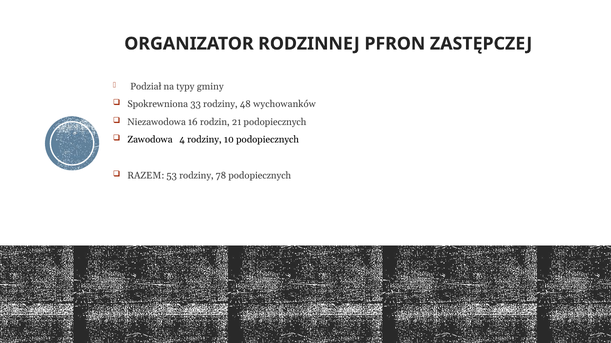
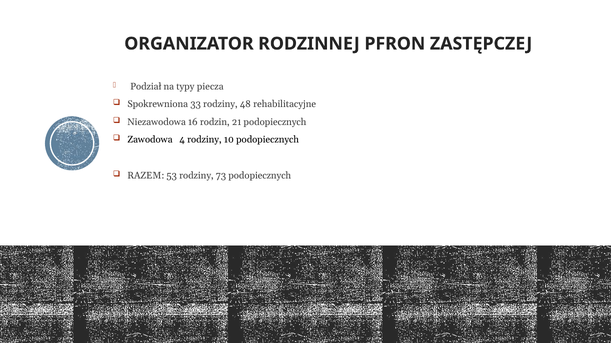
gminy: gminy -> piecza
wychowanków: wychowanków -> rehabilitacyjne
78: 78 -> 73
